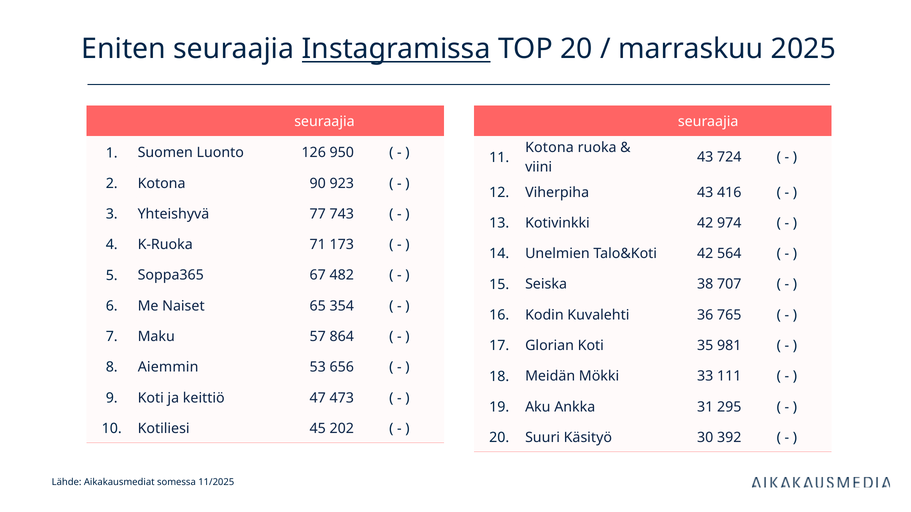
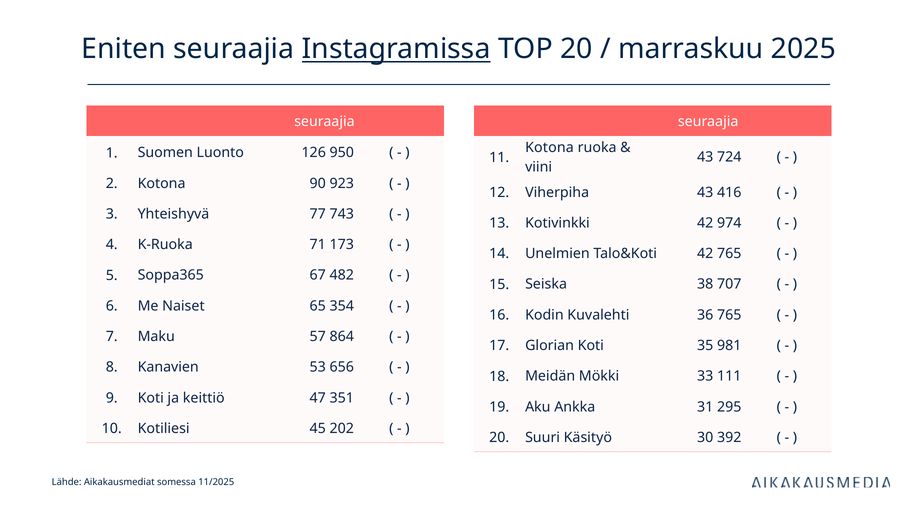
42 564: 564 -> 765
Aiemmin: Aiemmin -> Kanavien
473: 473 -> 351
